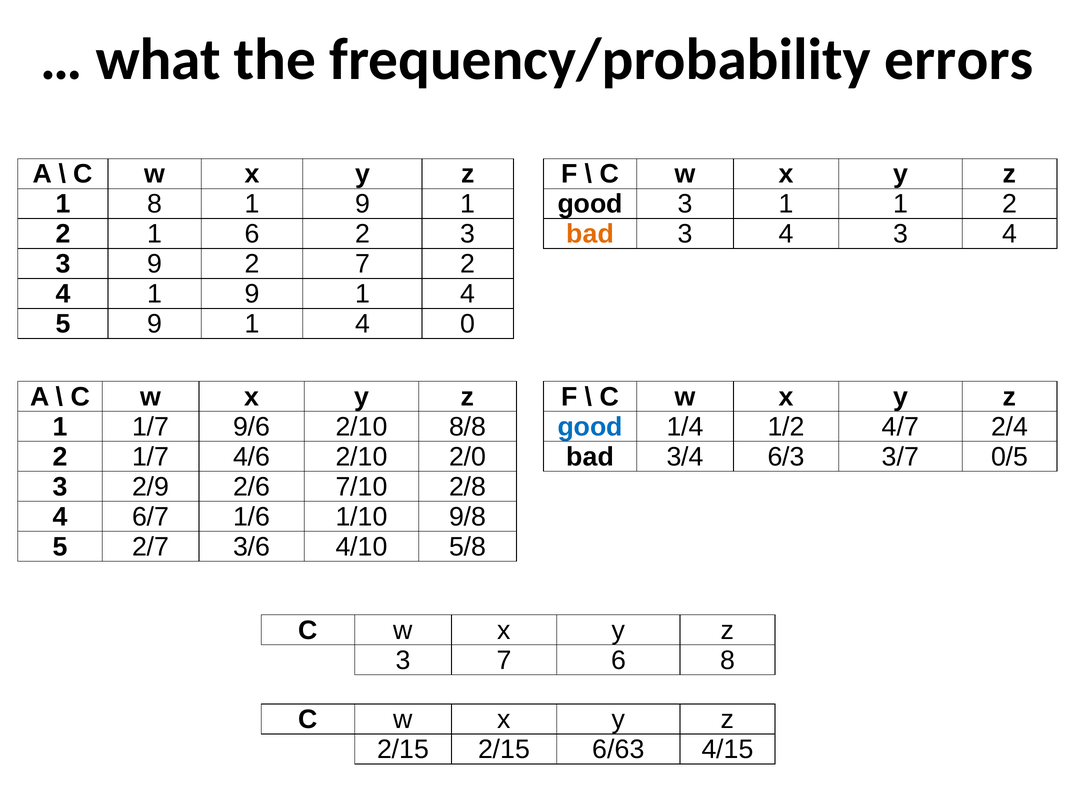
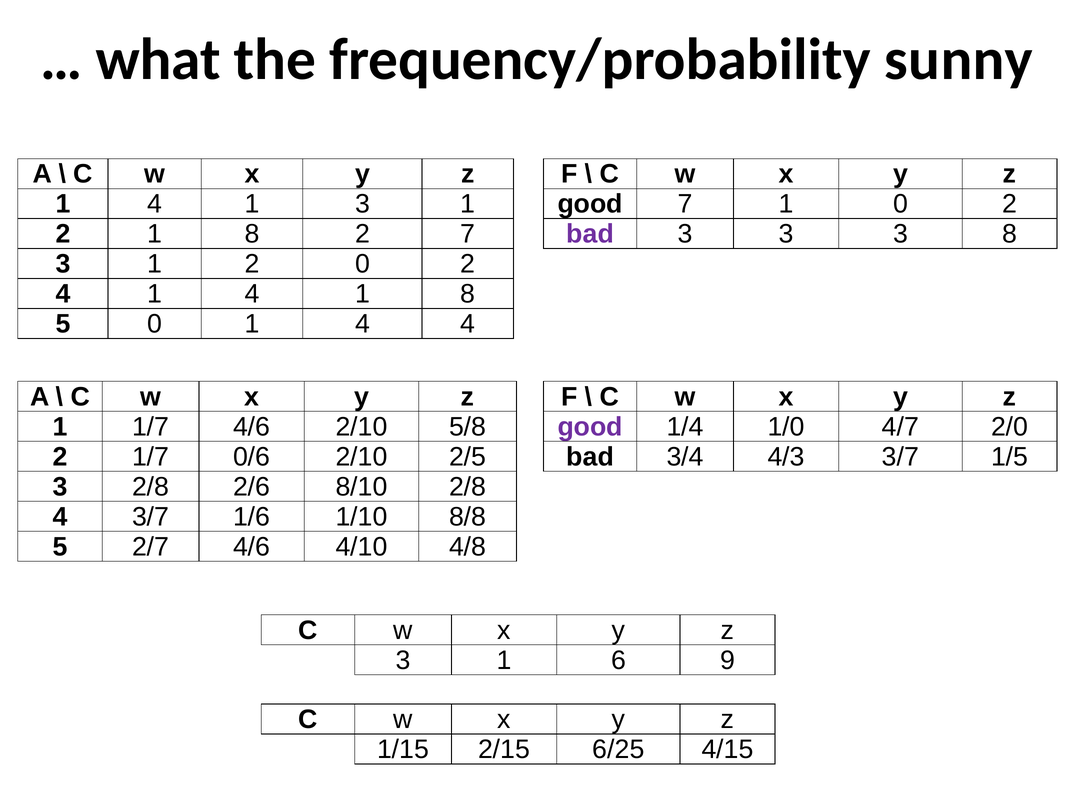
errors: errors -> sunny
8 at (155, 204): 8 -> 4
9 at (363, 204): 9 -> 3
good 3: 3 -> 7
1 1: 1 -> 0
2 1 6: 6 -> 8
2 3: 3 -> 7
bad at (590, 234) colour: orange -> purple
4 at (786, 234): 4 -> 3
4 at (1010, 234): 4 -> 8
9 at (155, 264): 9 -> 1
2 7: 7 -> 0
4 1 9: 9 -> 4
4 at (468, 294): 4 -> 8
5 9: 9 -> 0
4 0: 0 -> 4
1/7 9/6: 9/6 -> 4/6
8/8: 8/8 -> 5/8
good at (590, 427) colour: blue -> purple
1/2: 1/2 -> 1/0
2/4: 2/4 -> 2/0
4/6: 4/6 -> 0/6
2/0: 2/0 -> 2/5
6/3: 6/3 -> 4/3
0/5: 0/5 -> 1/5
3 2/9: 2/9 -> 2/8
7/10: 7/10 -> 8/10
4 6/7: 6/7 -> 3/7
9/8: 9/8 -> 8/8
2/7 3/6: 3/6 -> 4/6
5/8: 5/8 -> 4/8
7 at (504, 660): 7 -> 1
6 8: 8 -> 9
2/15 at (403, 749): 2/15 -> 1/15
6/63: 6/63 -> 6/25
